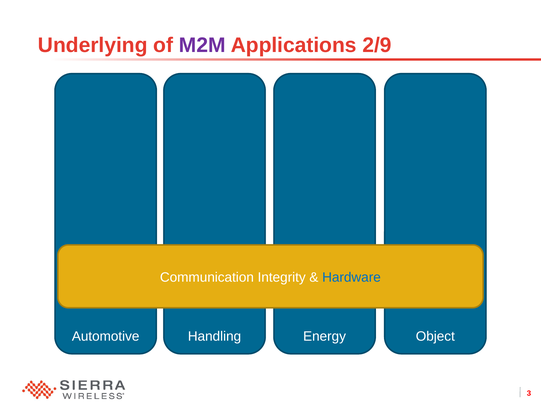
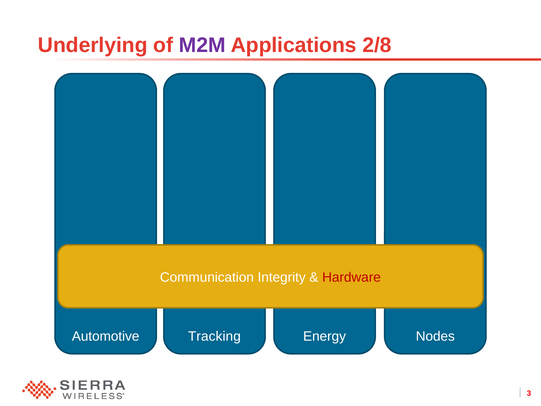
2/9: 2/9 -> 2/8
Hardware colour: blue -> red
Handling: Handling -> Tracking
Object: Object -> Nodes
